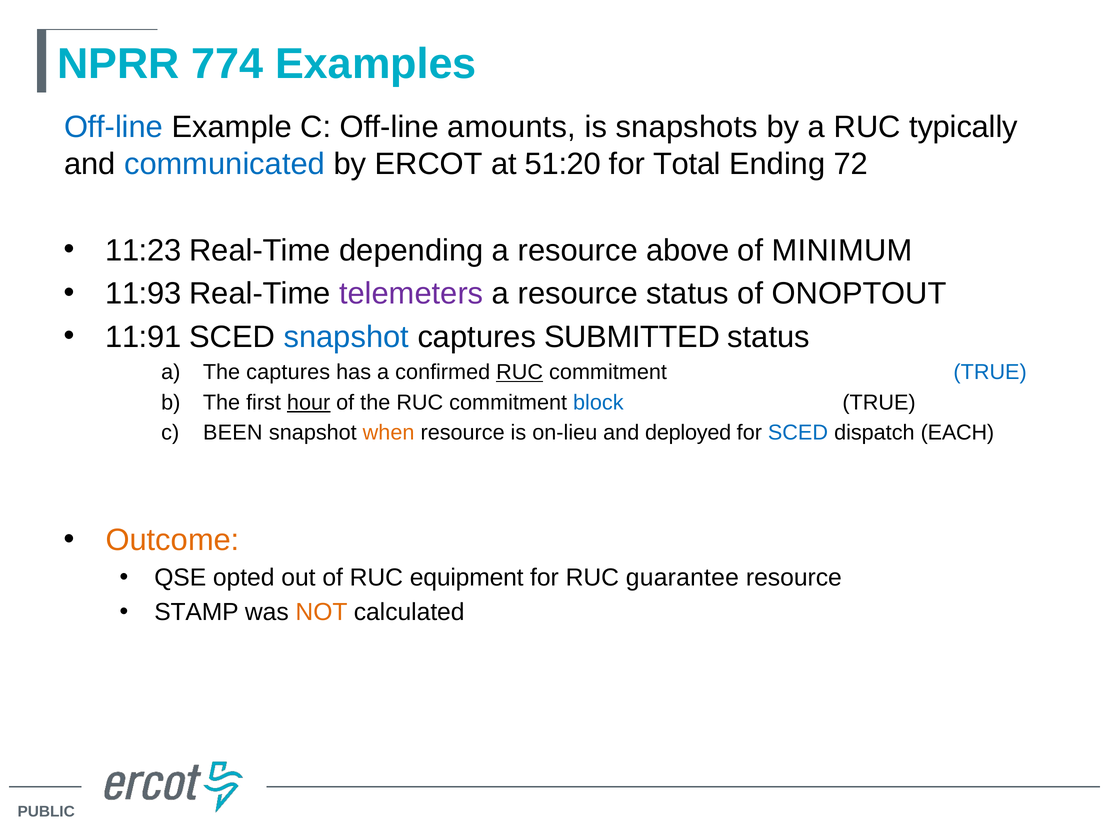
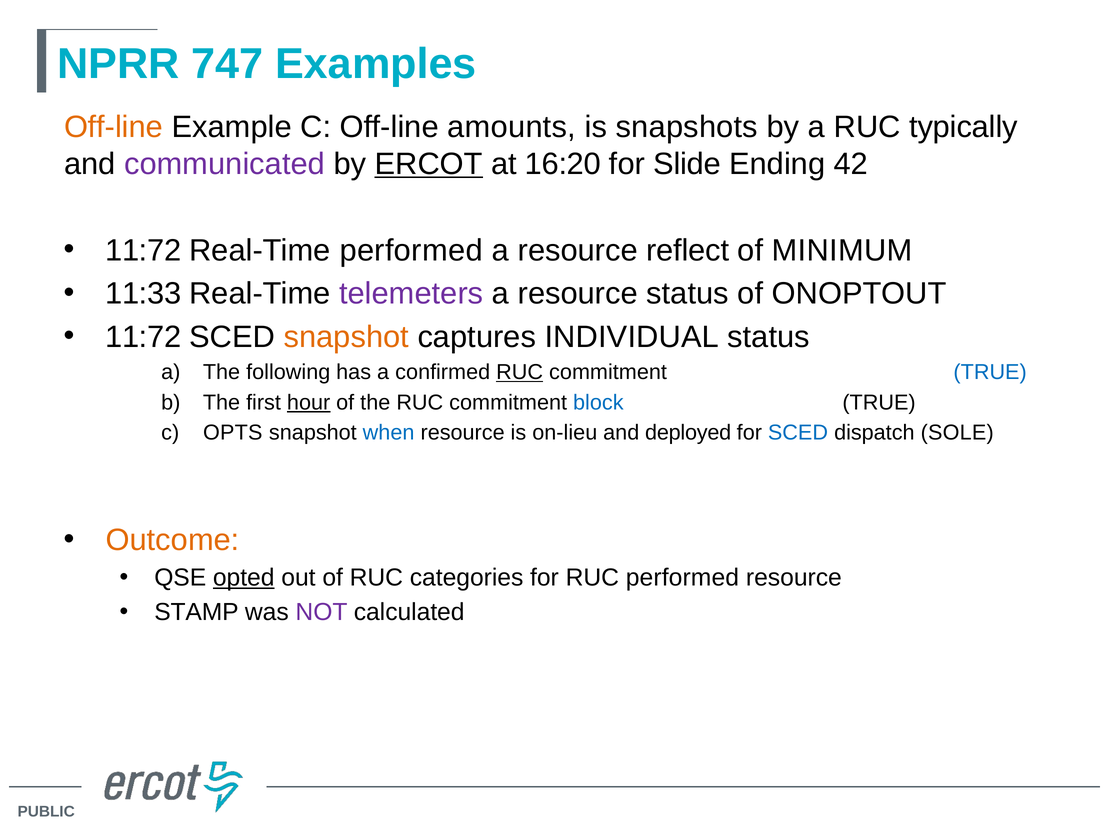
774: 774 -> 747
Off-line at (114, 127) colour: blue -> orange
communicated colour: blue -> purple
ERCOT underline: none -> present
51:20: 51:20 -> 16:20
Total: Total -> Slide
72: 72 -> 42
11:23 at (143, 251): 11:23 -> 11:72
Real-Time depending: depending -> performed
above: above -> reflect
11:93: 11:93 -> 11:33
11:91 at (143, 337): 11:91 -> 11:72
snapshot at (346, 337) colour: blue -> orange
SUBMITTED: SUBMITTED -> INDIVIDUAL
The captures: captures -> following
BEEN: BEEN -> OPTS
when colour: orange -> blue
EACH: EACH -> SOLE
opted underline: none -> present
equipment: equipment -> categories
RUC guarantee: guarantee -> performed
NOT colour: orange -> purple
